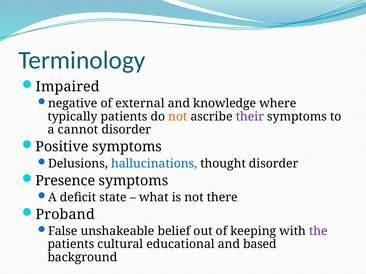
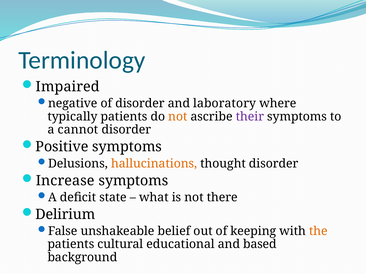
of external: external -> disorder
knowledge: knowledge -> laboratory
hallucinations colour: blue -> orange
Presence: Presence -> Increase
Proband: Proband -> Delirium
the colour: purple -> orange
